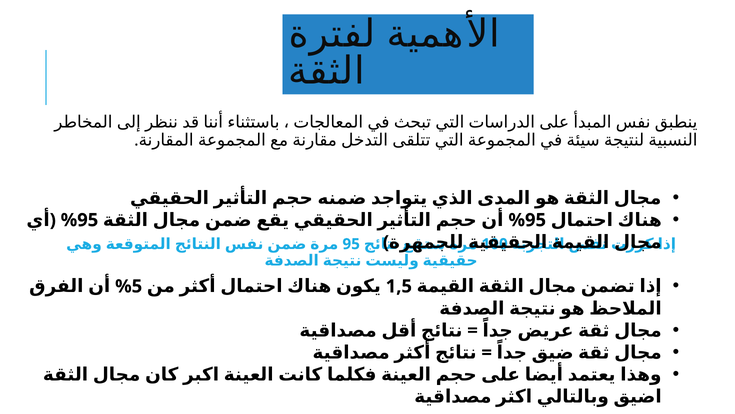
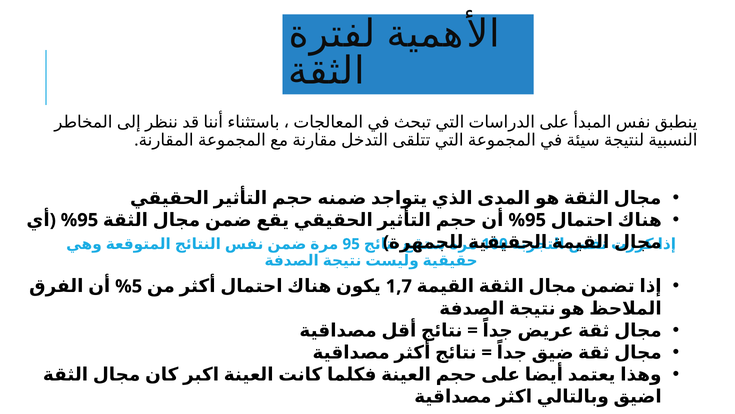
1,5: 1,5 -> 1,7
